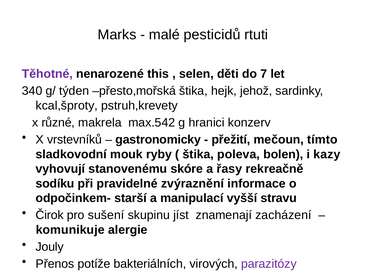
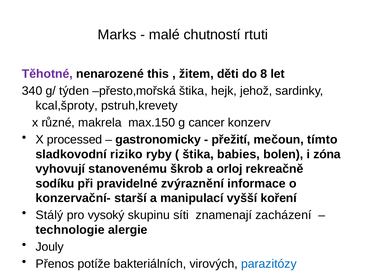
pesticidů: pesticidů -> chutností
selen: selen -> žitem
7: 7 -> 8
max.542: max.542 -> max.150
hranici: hranici -> cancer
vrstevníků: vrstevníků -> processed
mouk: mouk -> riziko
poleva: poleva -> babies
kazy: kazy -> zóna
skóre: skóre -> škrob
řasy: řasy -> orloj
odpočinkem-: odpočinkem- -> konzervační-
stravu: stravu -> koření
Čirok: Čirok -> Stálý
sušení: sušení -> vysoký
jíst: jíst -> síti
komunikuje: komunikuje -> technologie
parazitózy colour: purple -> blue
